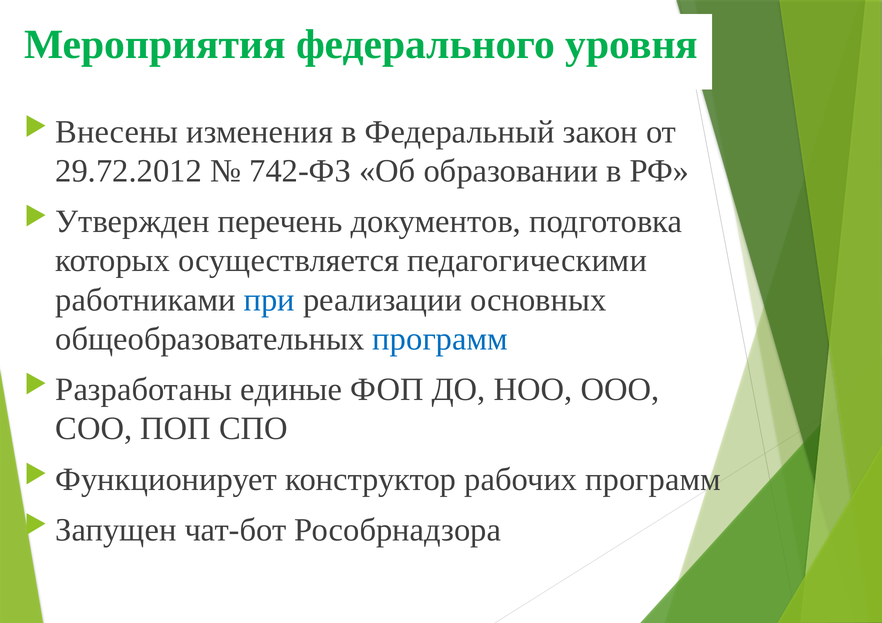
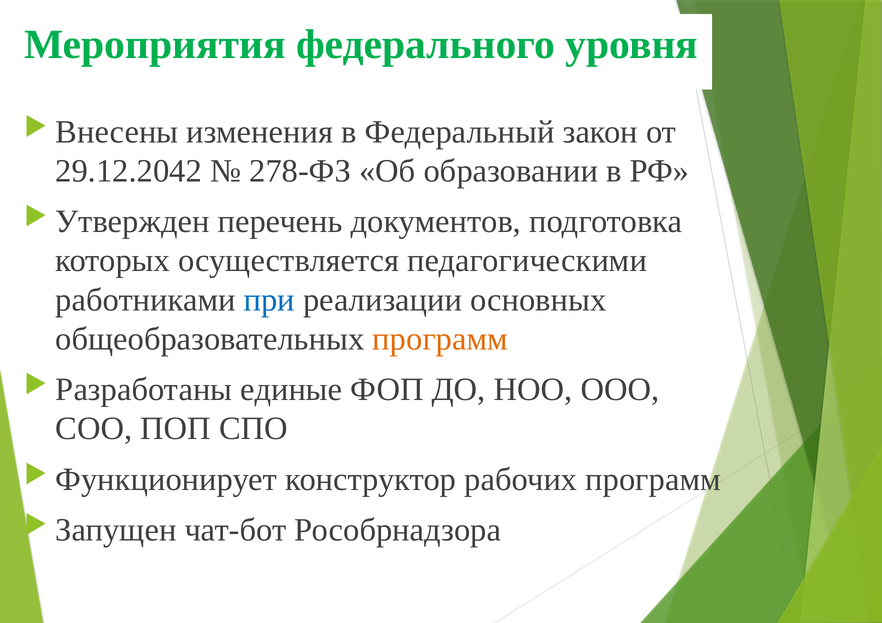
29.72.2012: 29.72.2012 -> 29.12.2042
742-ФЗ: 742-ФЗ -> 278-ФЗ
программ at (440, 339) colour: blue -> orange
